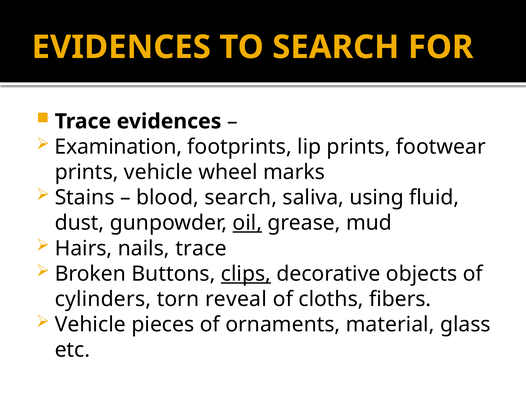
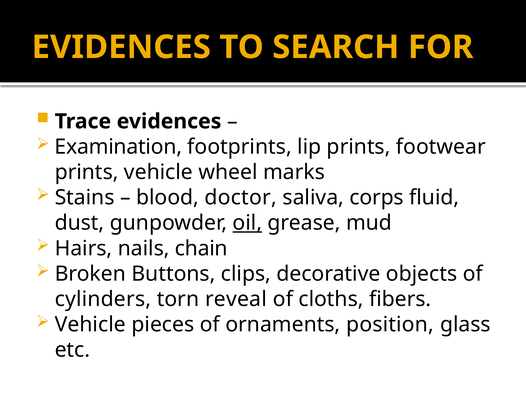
blood search: search -> doctor
using: using -> corps
nails trace: trace -> chain
clips underline: present -> none
material: material -> position
